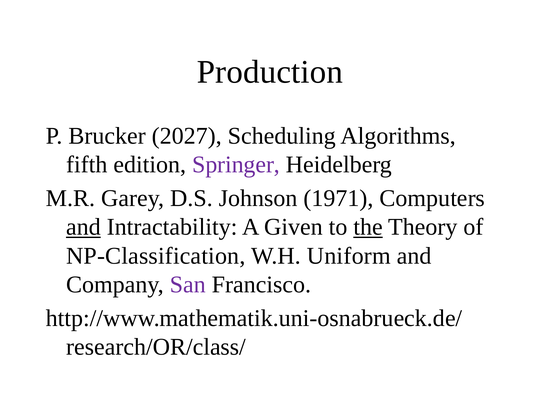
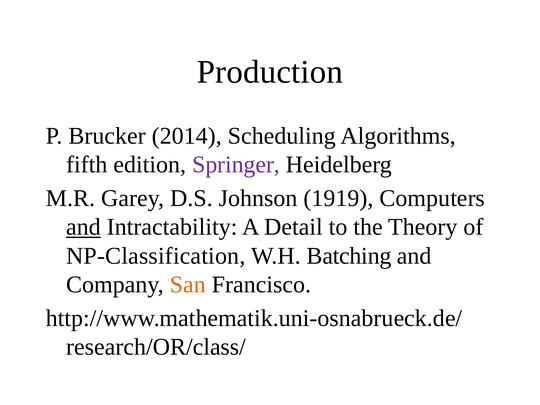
2027: 2027 -> 2014
1971: 1971 -> 1919
Given: Given -> Detail
the underline: present -> none
Uniform: Uniform -> Batching
San colour: purple -> orange
